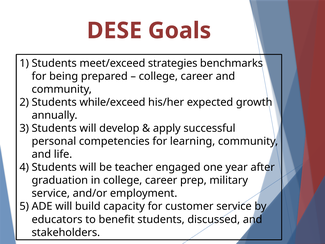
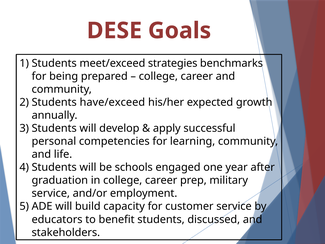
while/exceed: while/exceed -> have/exceed
teacher: teacher -> schools
